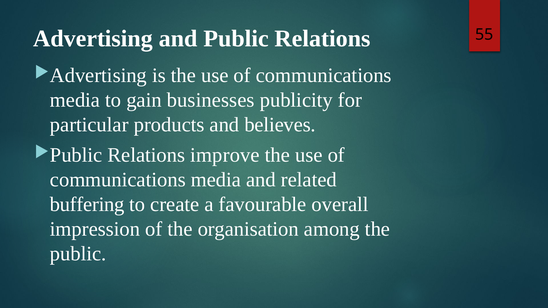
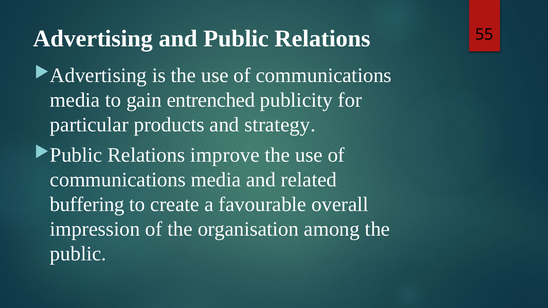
businesses: businesses -> entrenched
believes: believes -> strategy
